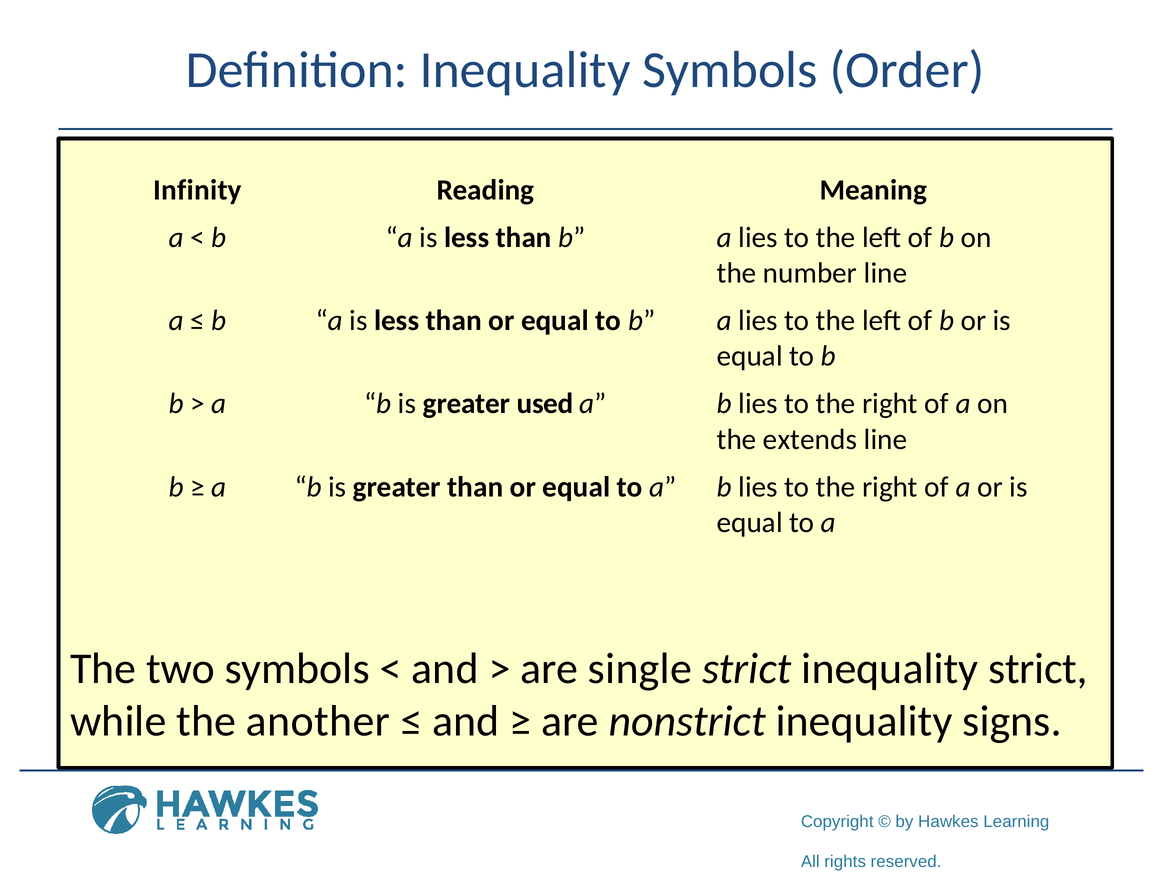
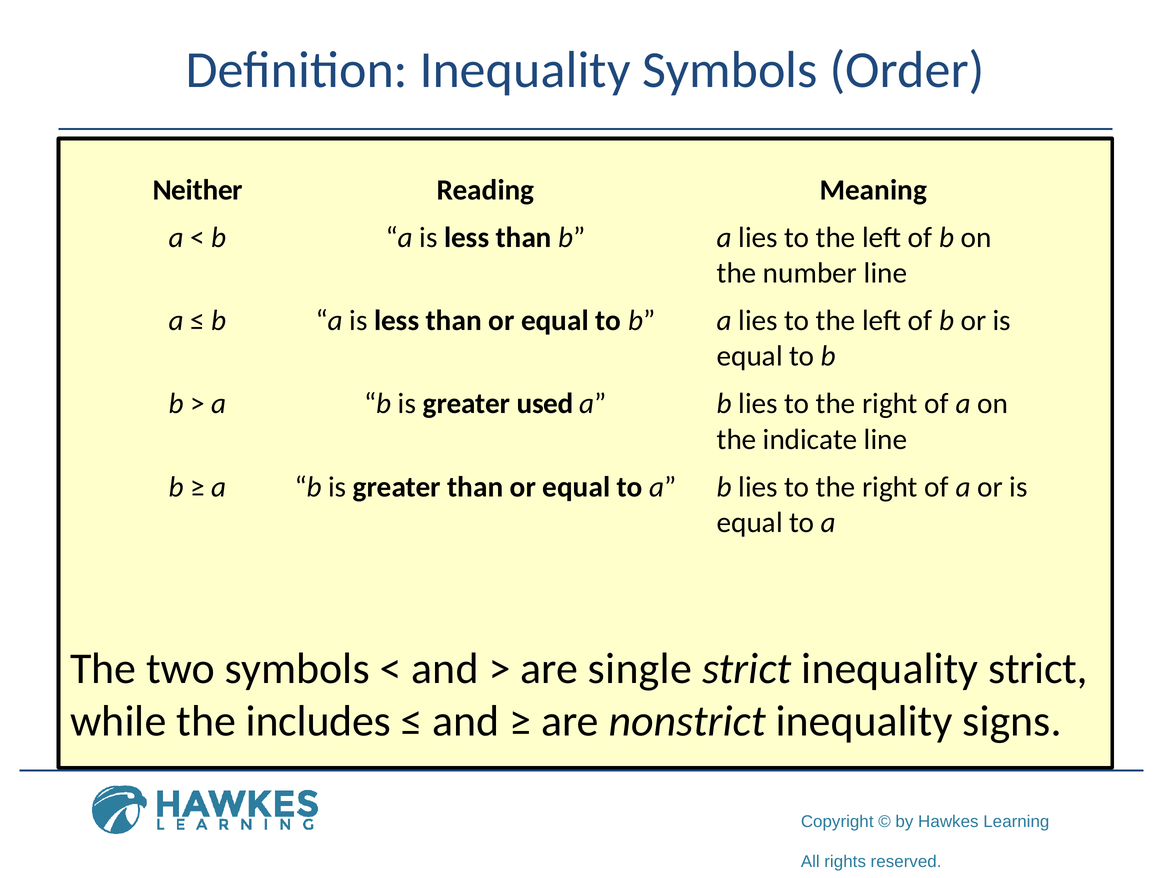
Infinity: Infinity -> Neither
extends: extends -> indicate
another: another -> includes
